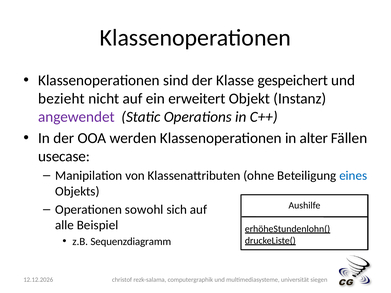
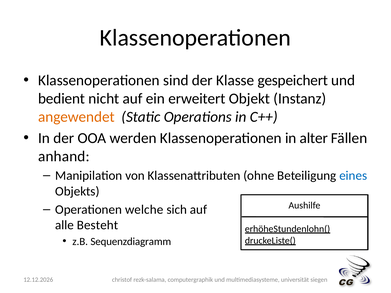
bezieht: bezieht -> bedient
angewendet colour: purple -> orange
usecase: usecase -> anhand
sowohl: sowohl -> welche
Beispiel: Beispiel -> Besteht
